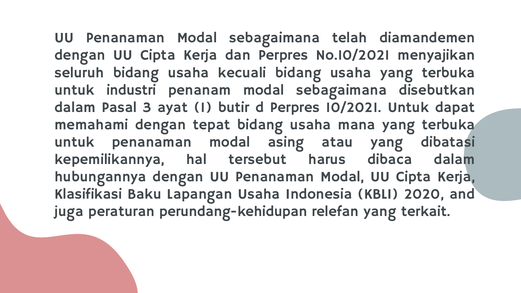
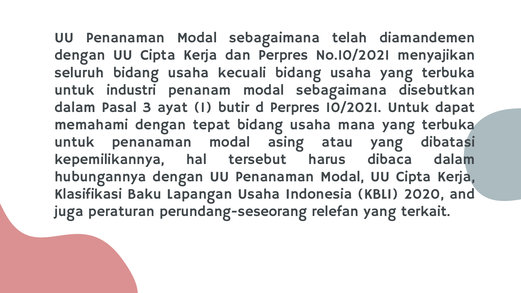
perundang-kehidupan: perundang-kehidupan -> perundang-seseorang
